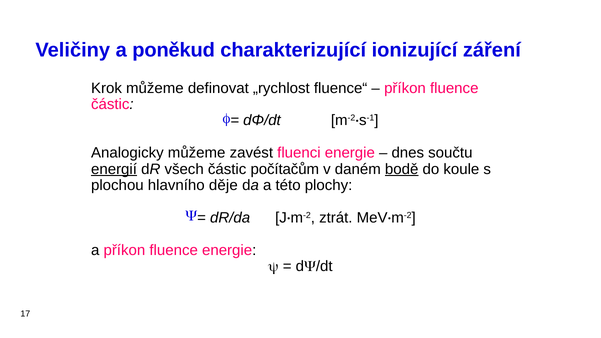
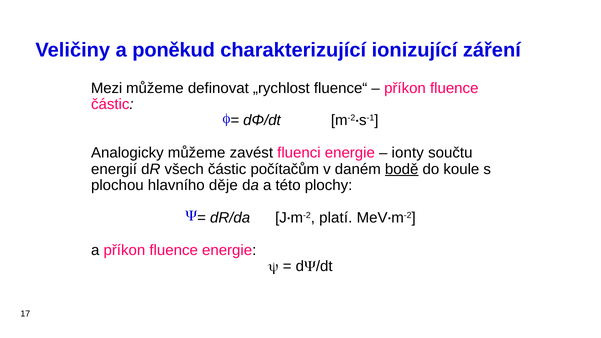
Krok: Krok -> Mezi
dnes: dnes -> ionty
energií underline: present -> none
ztrát: ztrát -> platí
